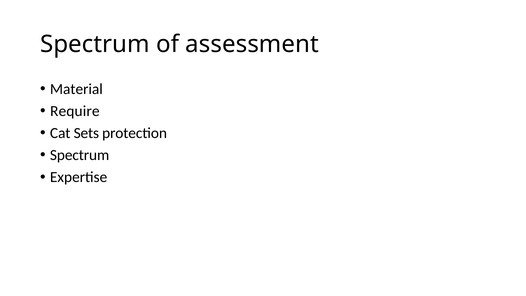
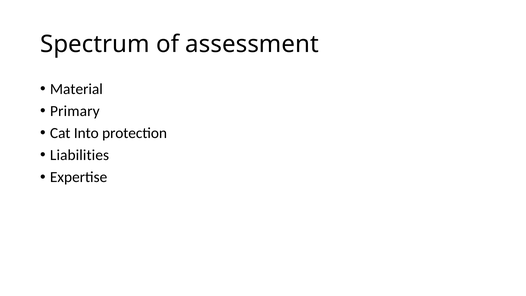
Require: Require -> Primary
Sets: Sets -> Into
Spectrum at (80, 155): Spectrum -> Liabilities
